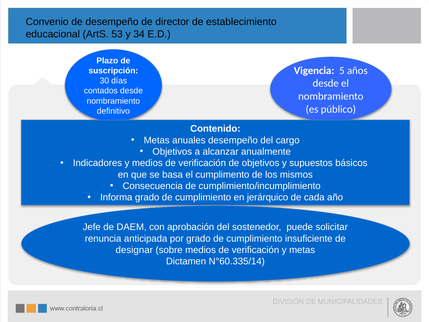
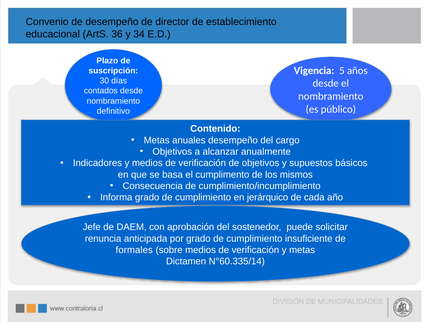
53: 53 -> 36
designar: designar -> formales
